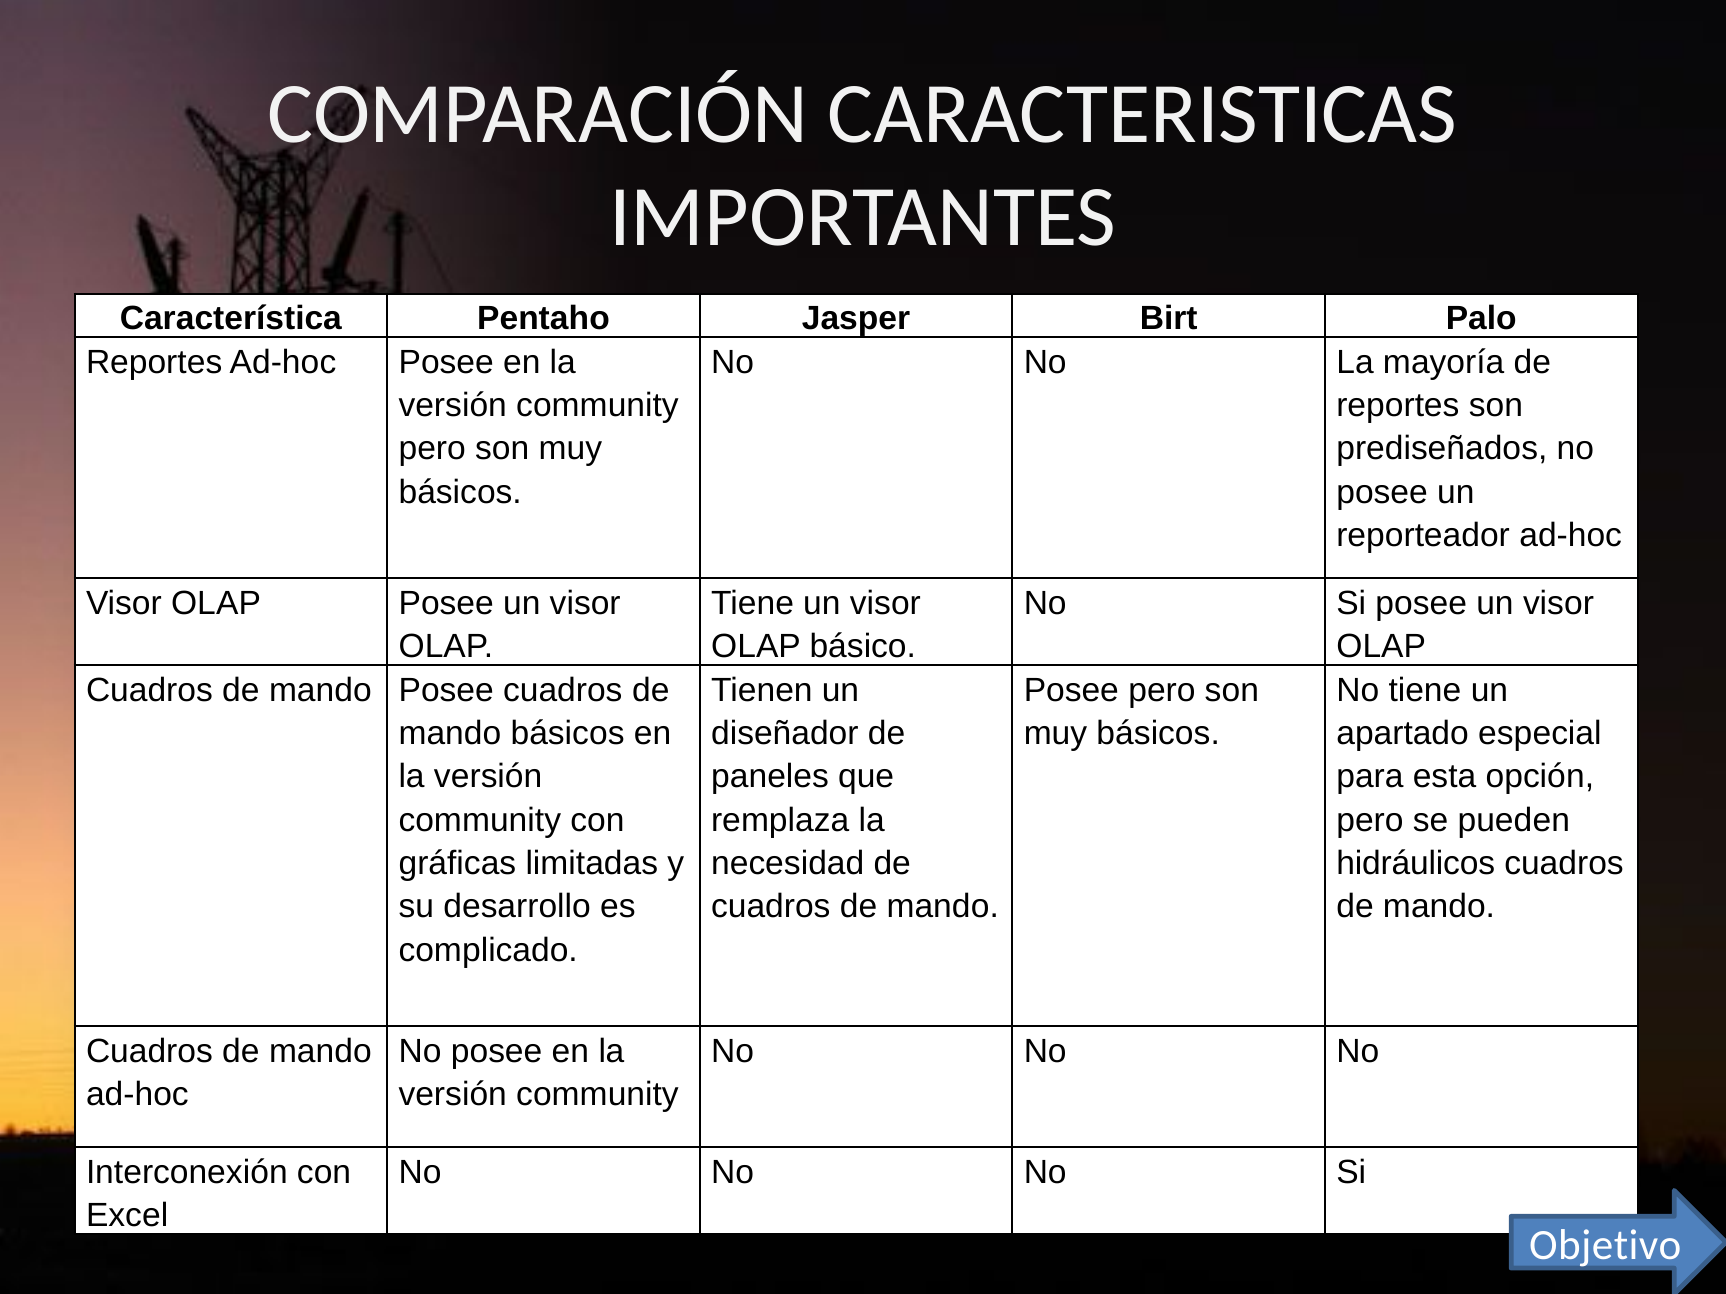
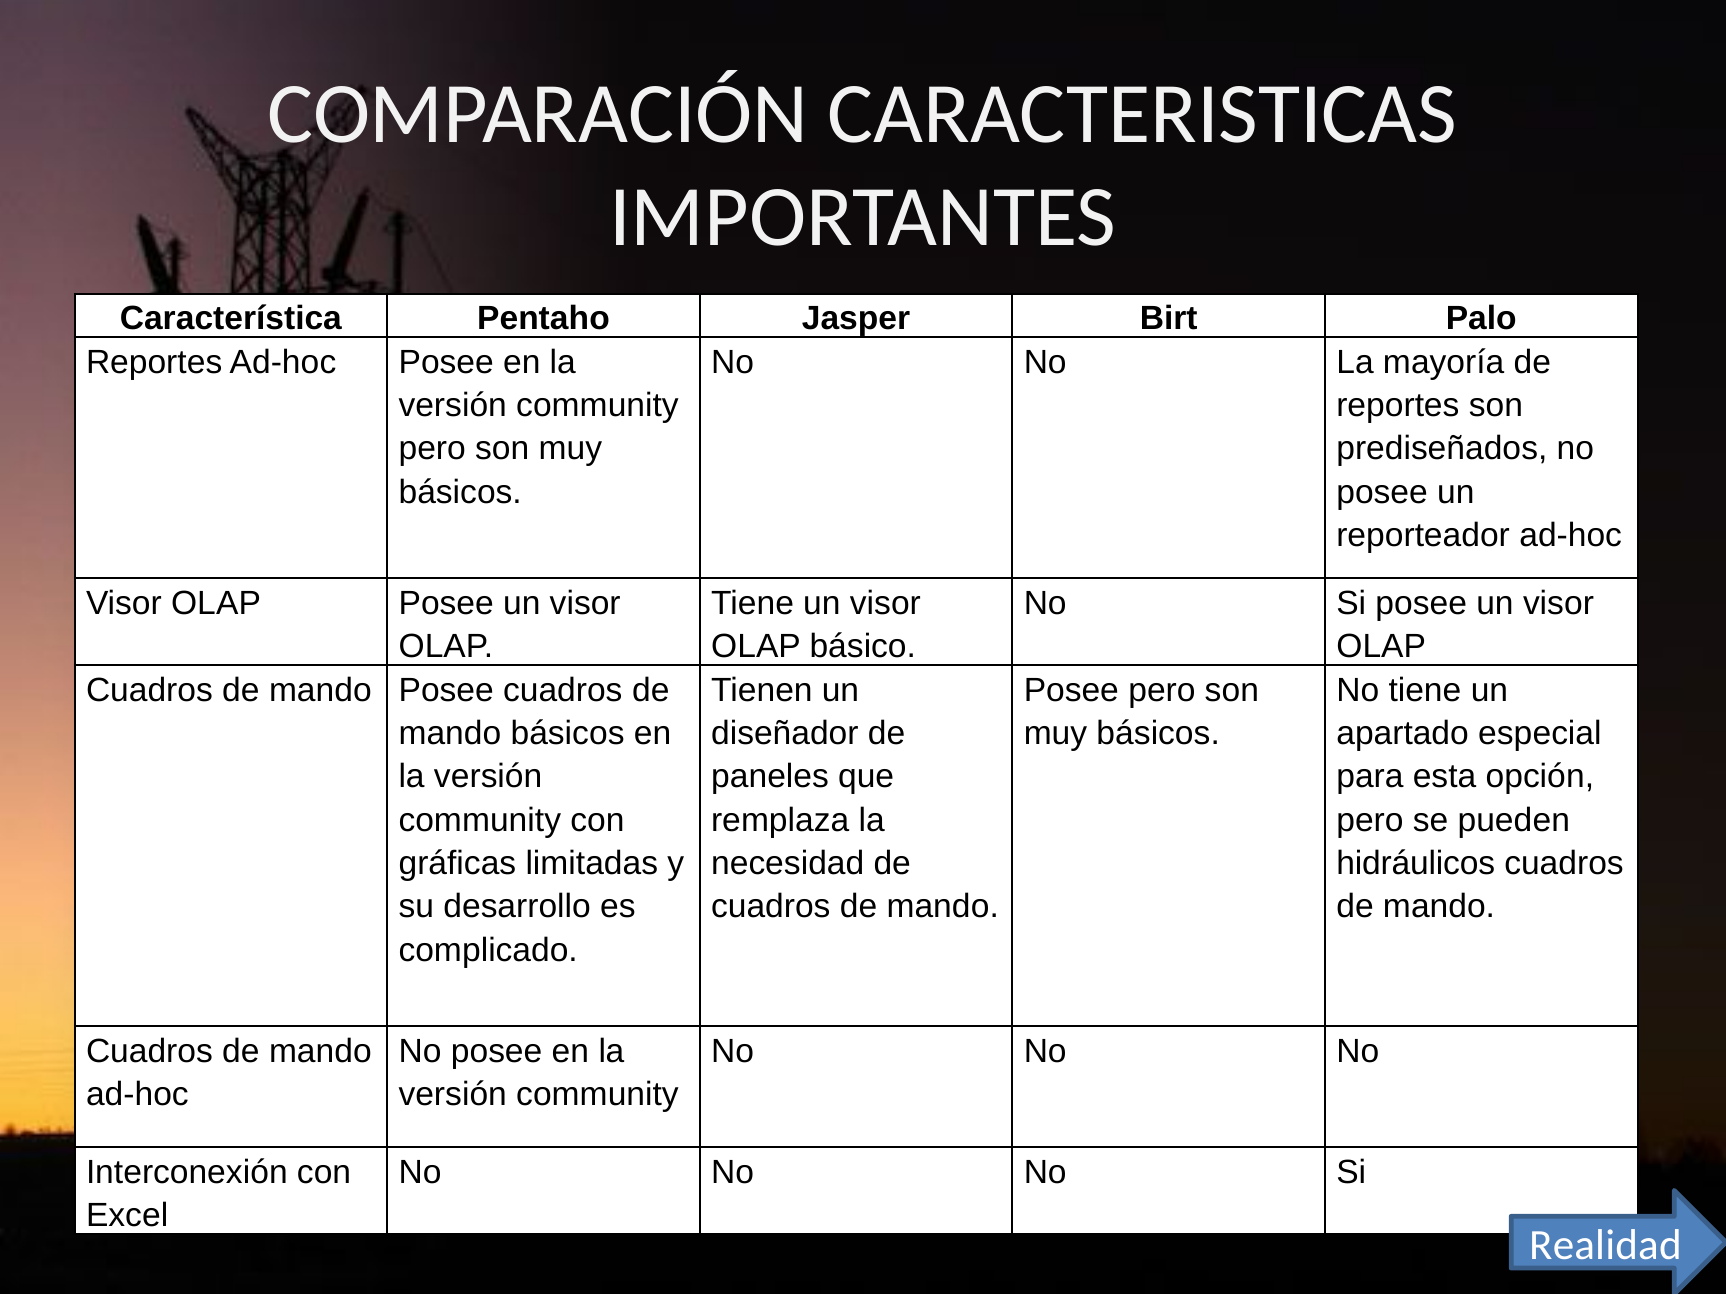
Objetivo: Objetivo -> Realidad
